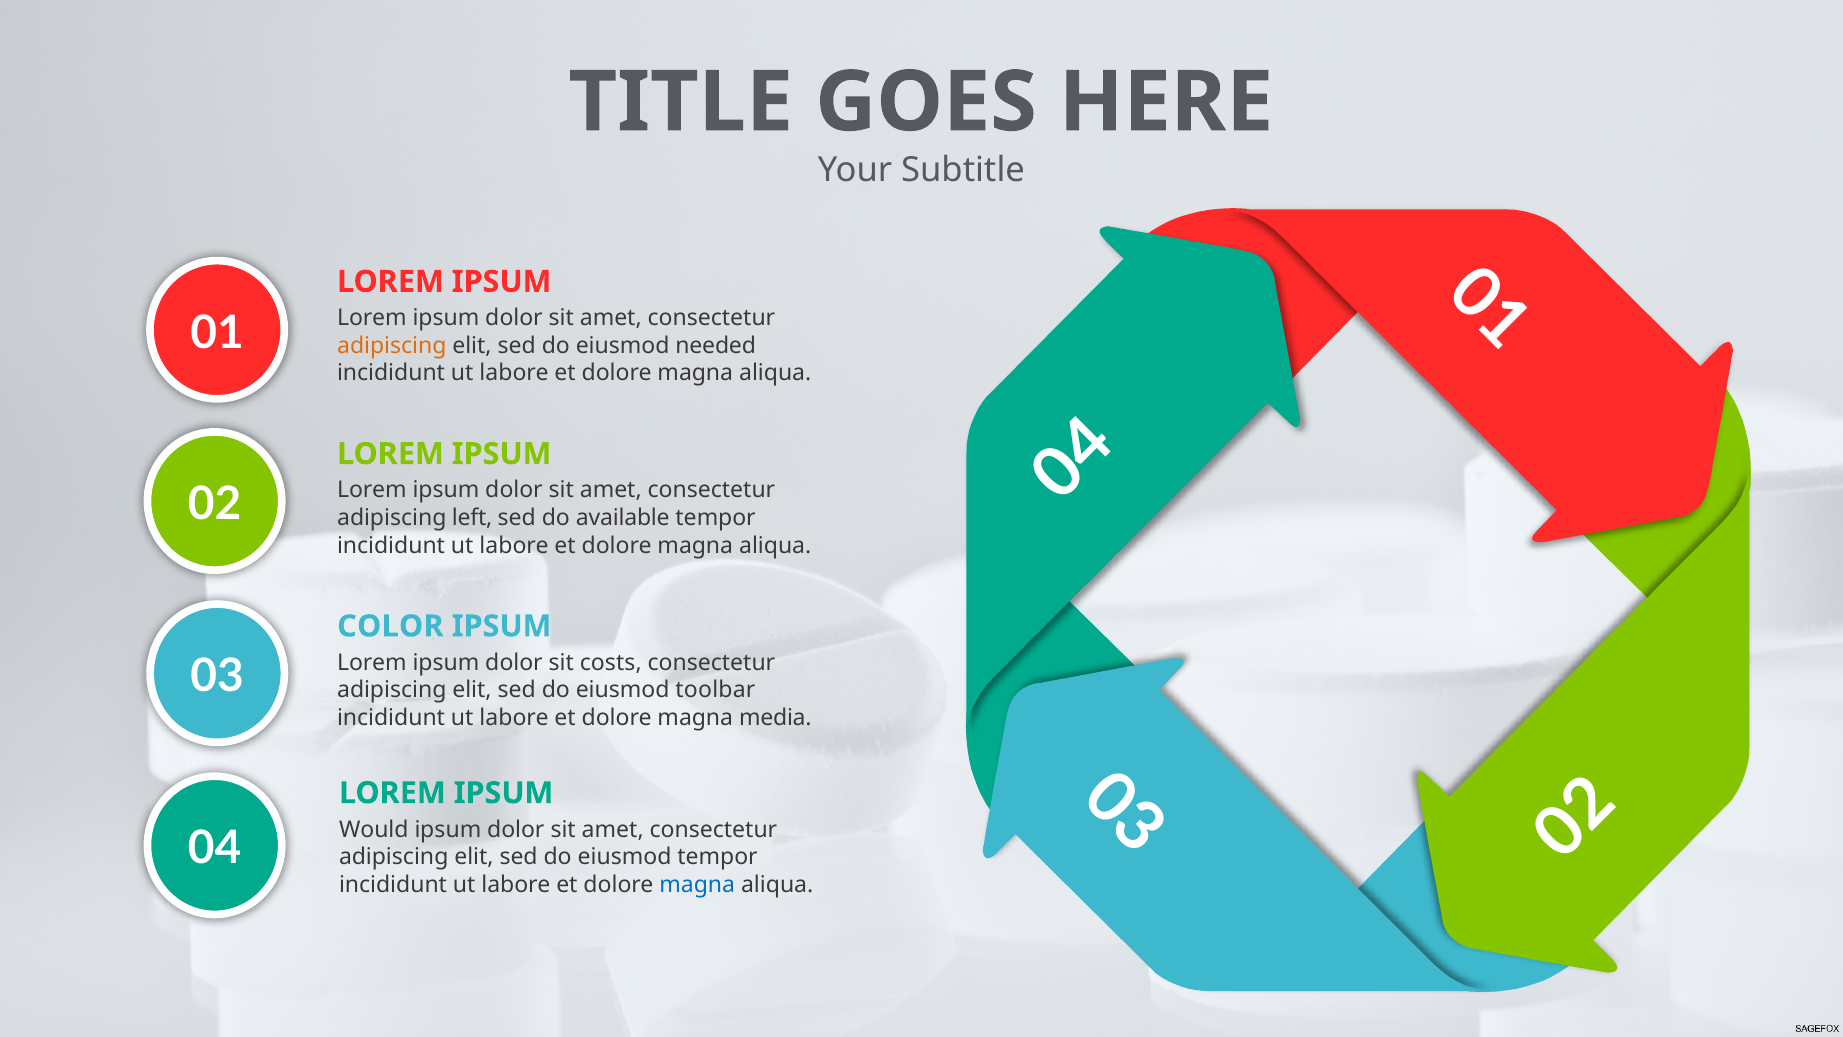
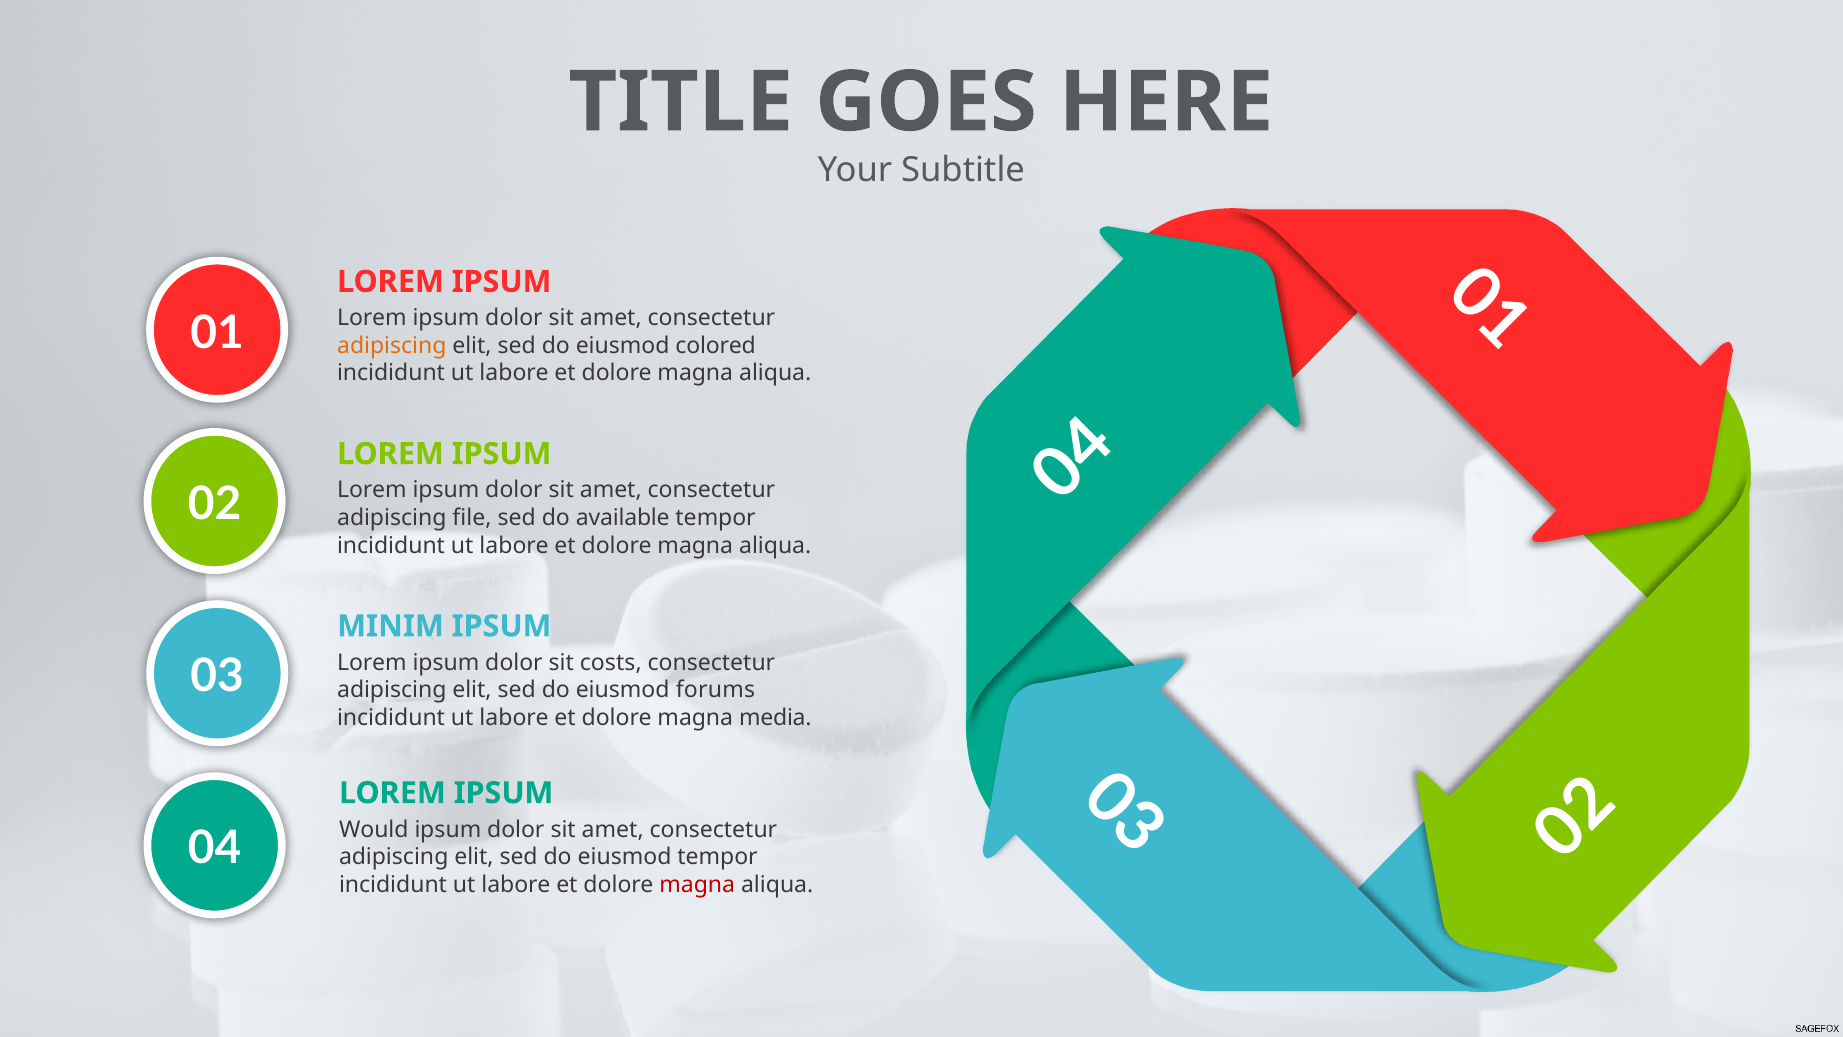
needed: needed -> colored
left: left -> file
COLOR: COLOR -> MINIM
toolbar: toolbar -> forums
magna at (697, 884) colour: blue -> red
